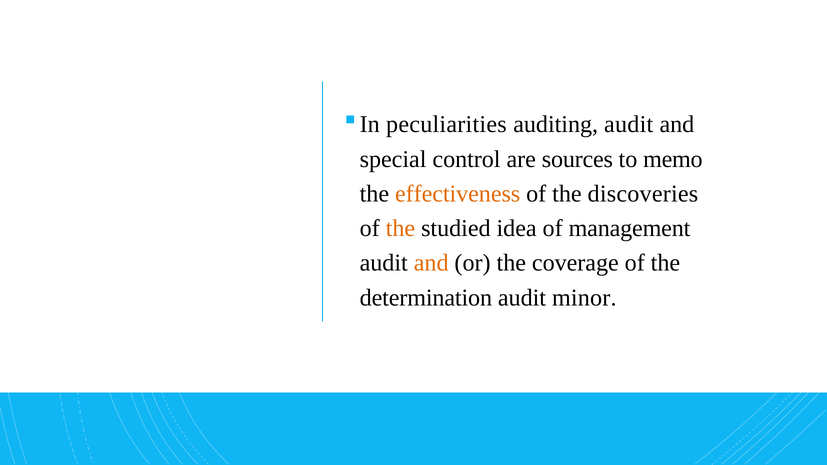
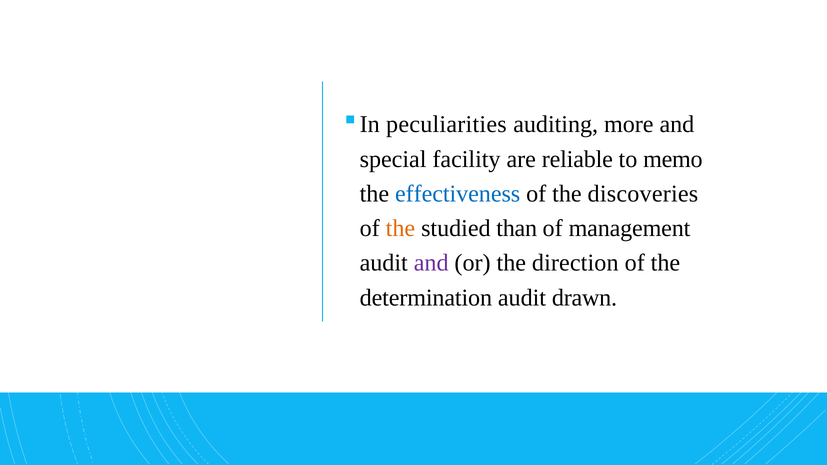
auditing audit: audit -> more
control: control -> facility
sources: sources -> reliable
effectiveness colour: orange -> blue
idea: idea -> than
and at (431, 263) colour: orange -> purple
coverage: coverage -> direction
minor: minor -> drawn
